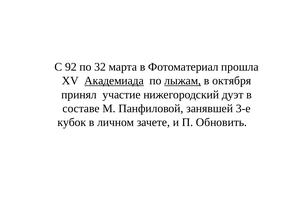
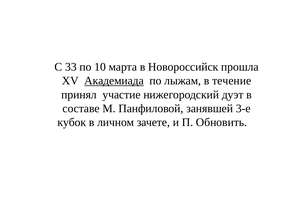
92: 92 -> 33
32: 32 -> 10
Фотоматериал: Фотоматериал -> Новороссийск
лыжам underline: present -> none
октября: октября -> течение
